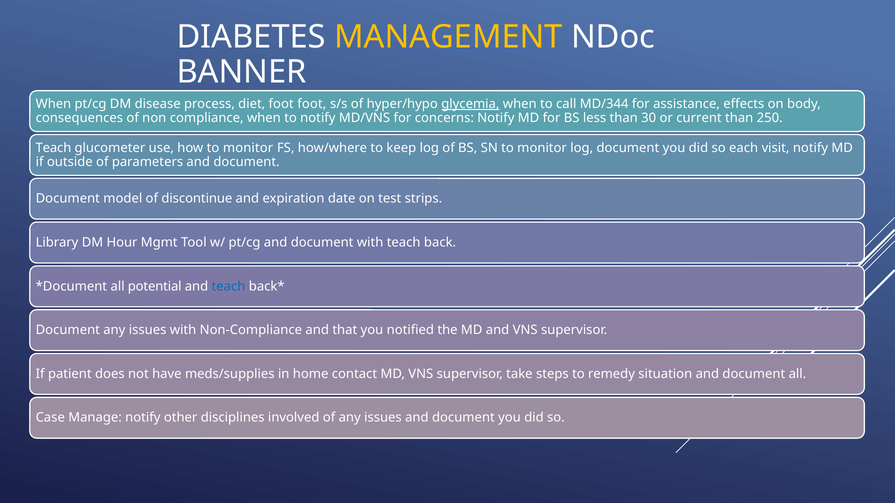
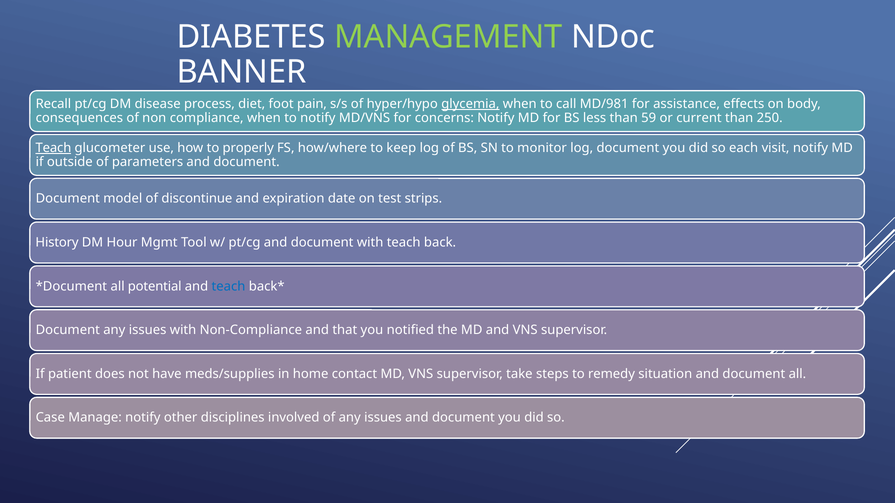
MANAGEMENT colour: yellow -> light green
When at (53, 104): When -> Recall
foot foot: foot -> pain
MD/344: MD/344 -> MD/981
30: 30 -> 59
Teach at (53, 148) underline: none -> present
how to monitor: monitor -> properly
Library: Library -> History
